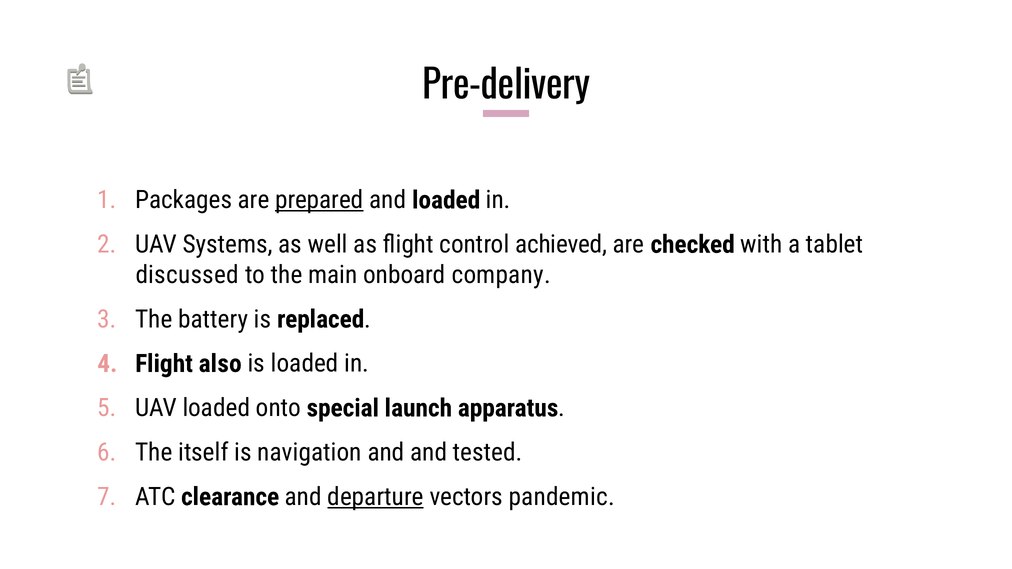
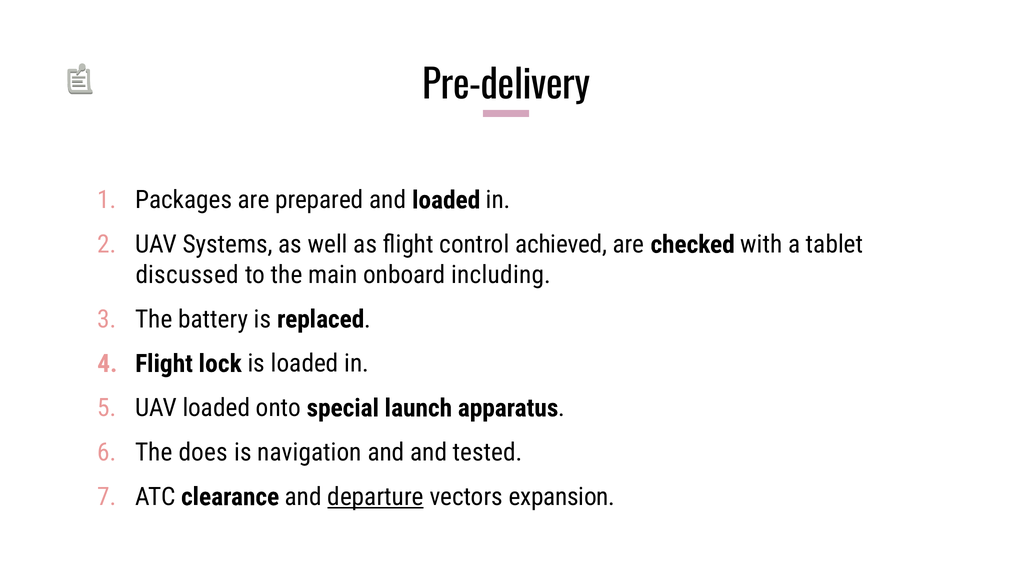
prepared underline: present -> none
company: company -> including
also: also -> lock
itself: itself -> does
pandemic: pandemic -> expansion
